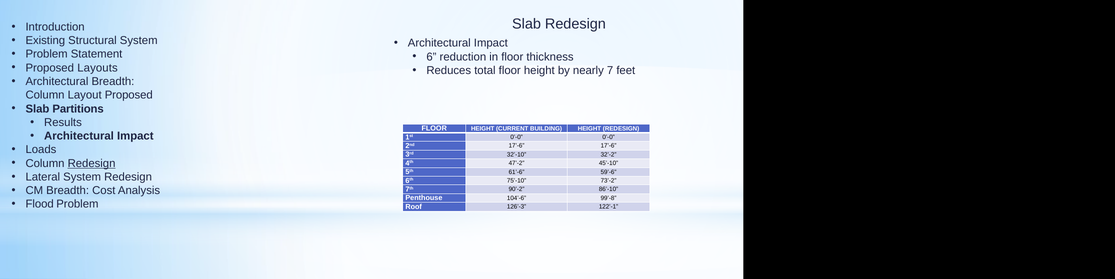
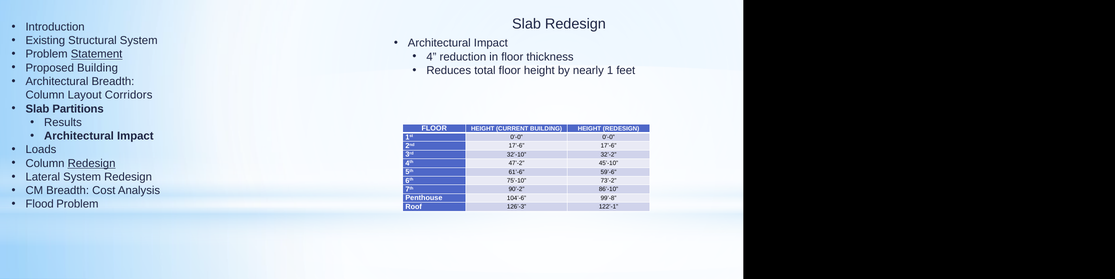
Statement underline: none -> present
6: 6 -> 4
Proposed Layouts: Layouts -> Building
7: 7 -> 1
Layout Proposed: Proposed -> Corridors
